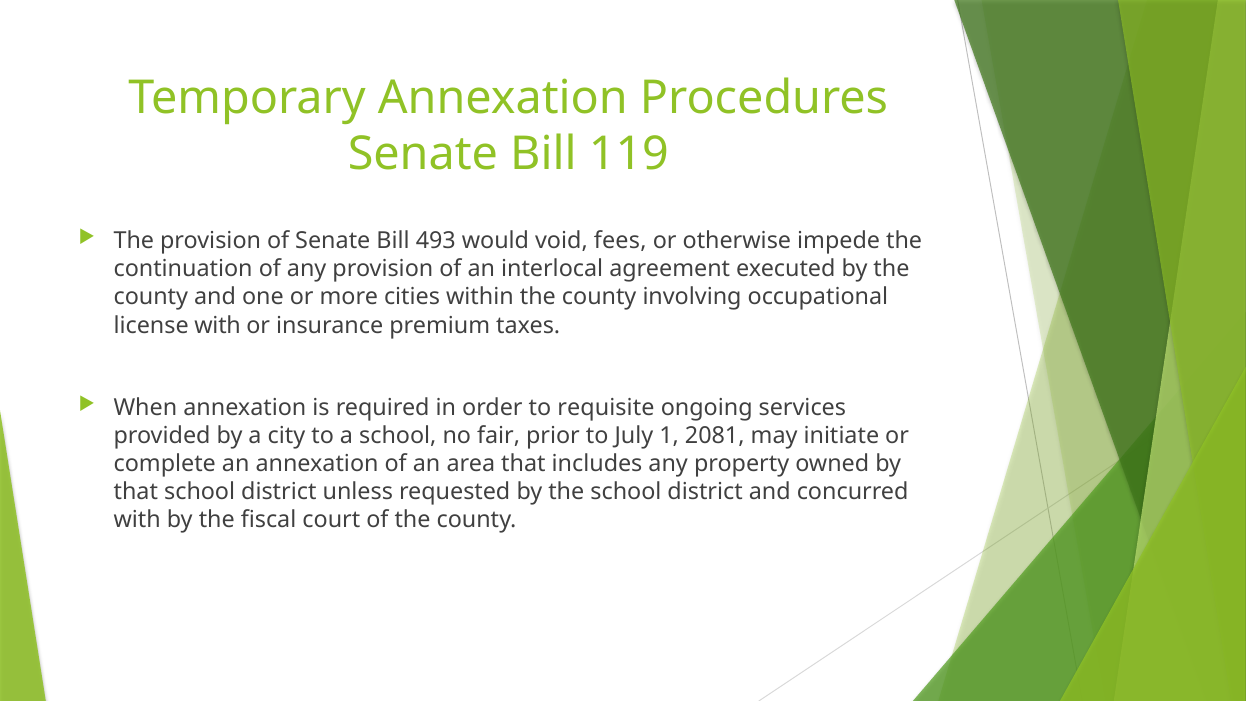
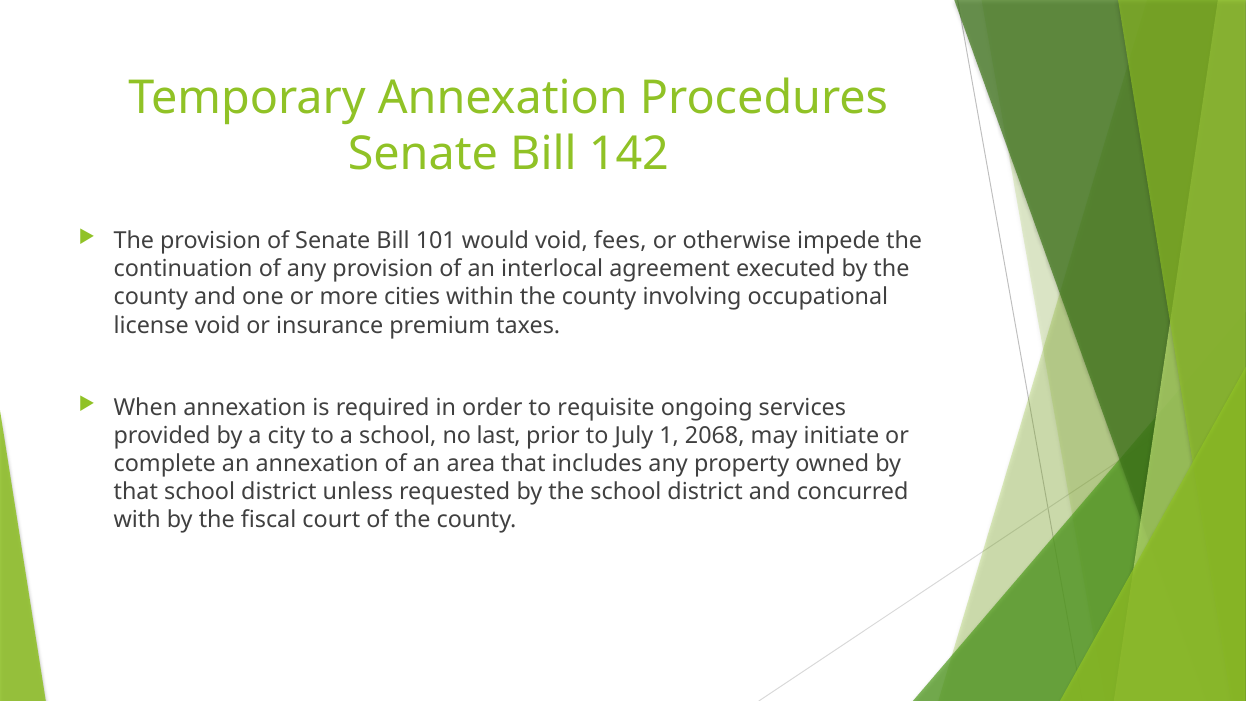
119: 119 -> 142
493: 493 -> 101
license with: with -> void
fair: fair -> last
2081: 2081 -> 2068
